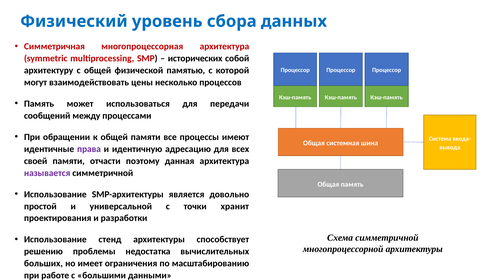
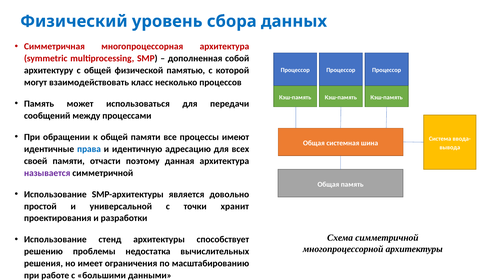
исторических: исторических -> дополненная
цены: цены -> класс
права colour: purple -> blue
больших: больших -> решения
